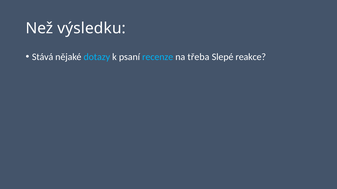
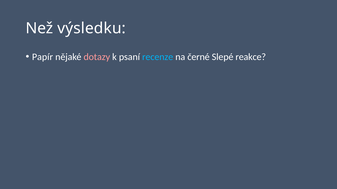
Stává: Stává -> Papír
dotazy colour: light blue -> pink
třeba: třeba -> černé
